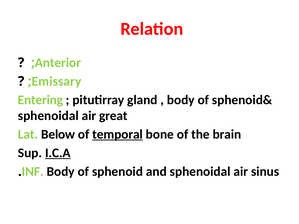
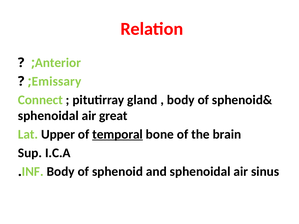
Entering: Entering -> Connect
Below: Below -> Upper
I.C.A underline: present -> none
